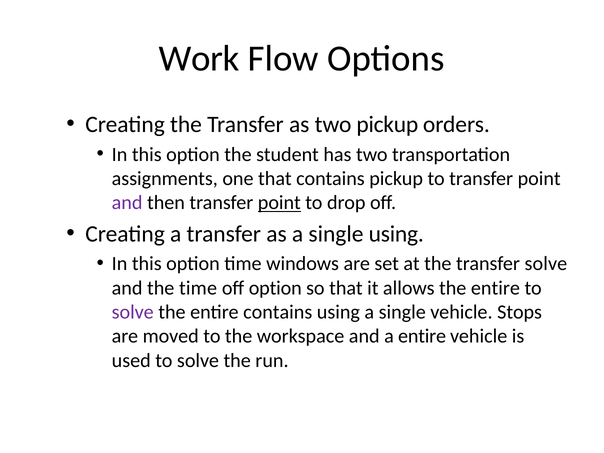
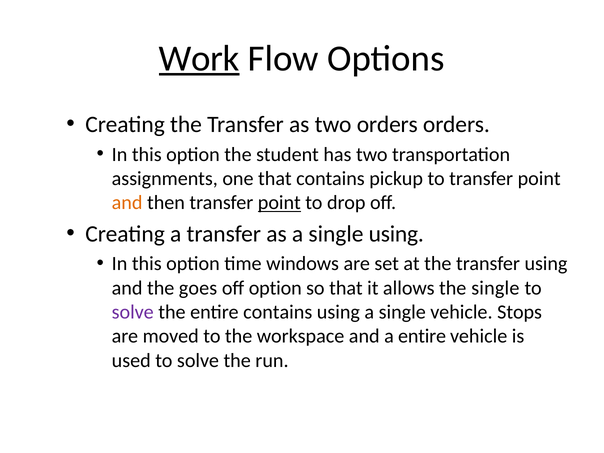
Work underline: none -> present
two pickup: pickup -> orders
and at (127, 203) colour: purple -> orange
transfer solve: solve -> using
the time: time -> goes
allows the entire: entire -> single
